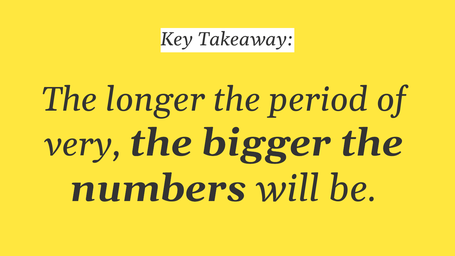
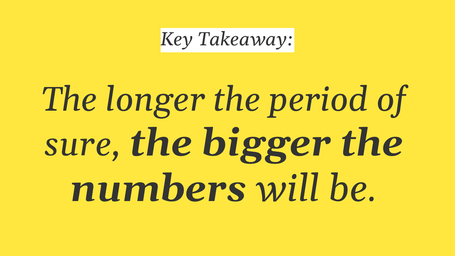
very: very -> sure
